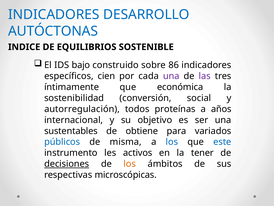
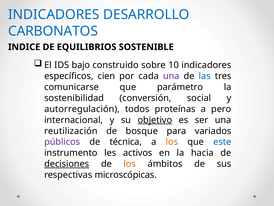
AUTÓCTONAS: AUTÓCTONAS -> CARBONATOS
86: 86 -> 10
las colour: purple -> blue
íntimamente: íntimamente -> comunicarse
económica: económica -> parámetro
años: años -> pero
objetivo underline: none -> present
sustentables: sustentables -> reutilización
obtiene: obtiene -> bosque
públicos colour: blue -> purple
misma: misma -> técnica
los at (172, 142) colour: blue -> orange
tener: tener -> hacia
